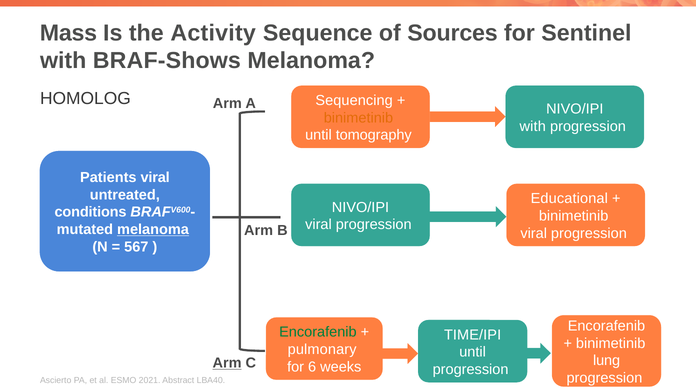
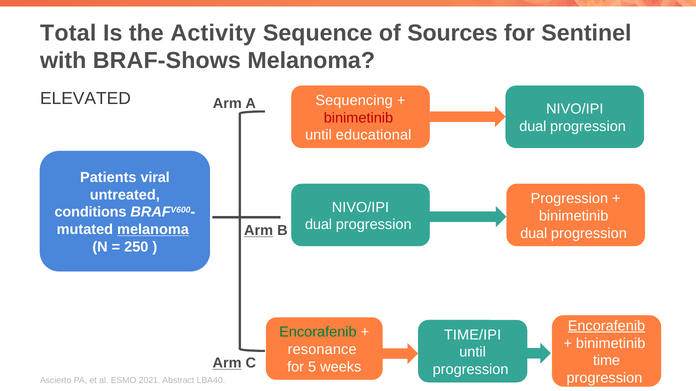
Mass: Mass -> Total
HOMOLOG: HOMOLOG -> ELEVATED
binimetinib at (358, 118) colour: orange -> red
with at (533, 127): with -> dual
tomography: tomography -> educational
Educational at (569, 199): Educational -> Progression
viral at (318, 225): viral -> dual
Arm at (259, 231) underline: none -> present
viral at (534, 234): viral -> dual
567: 567 -> 250
Encorafenib at (606, 326) underline: none -> present
pulmonary: pulmonary -> resonance
lung: lung -> time
6: 6 -> 5
